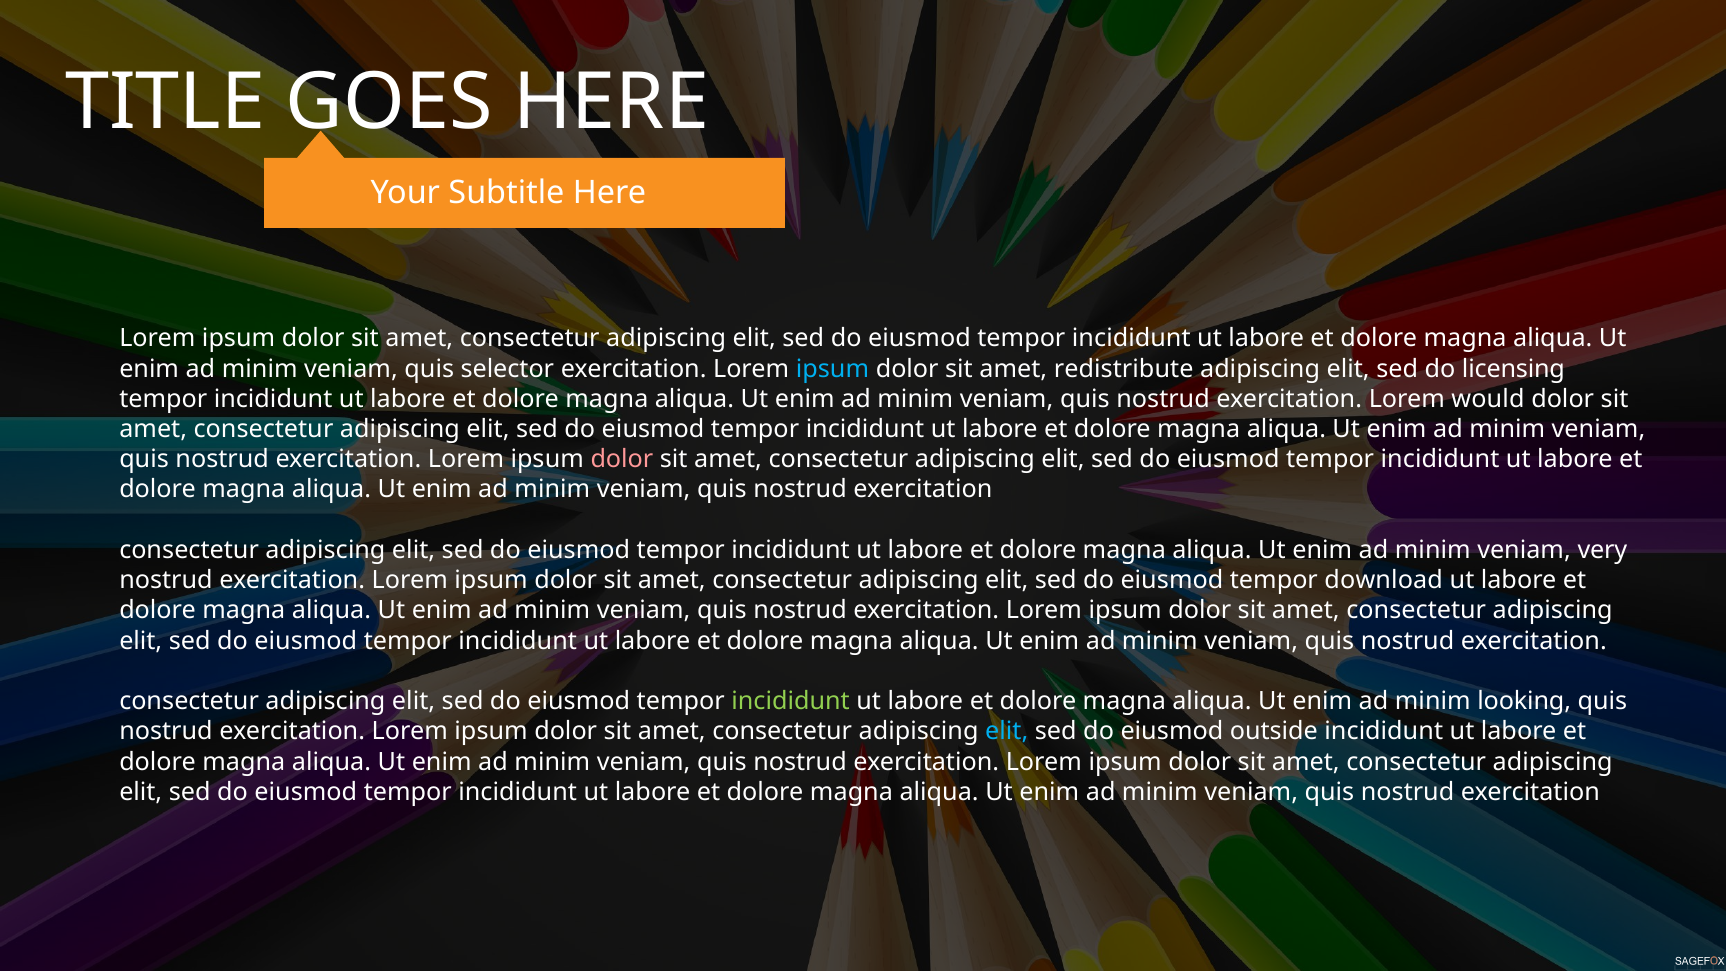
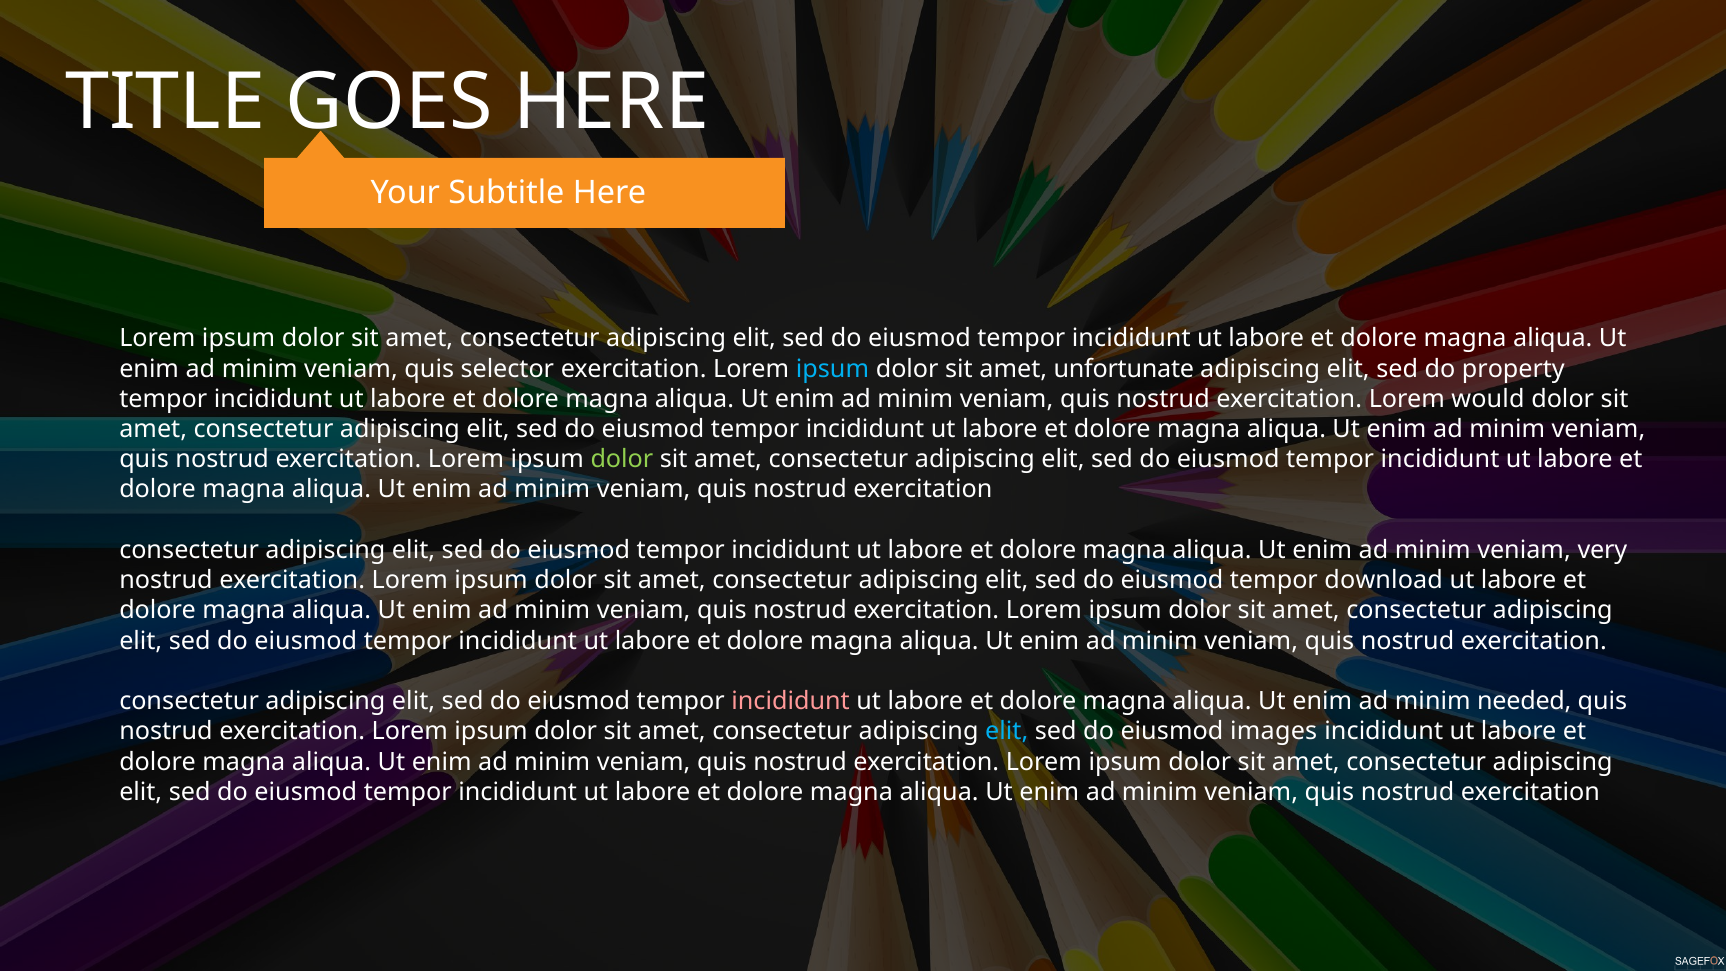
redistribute: redistribute -> unfortunate
licensing: licensing -> property
dolor at (622, 459) colour: pink -> light green
incididunt at (791, 701) colour: light green -> pink
looking: looking -> needed
outside: outside -> images
